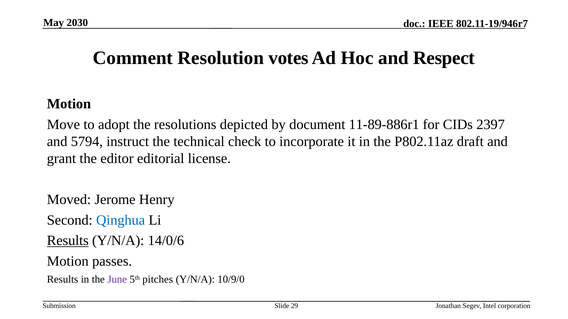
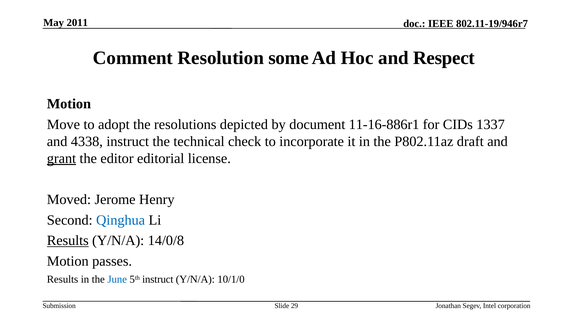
2030: 2030 -> 2011
votes: votes -> some
11-89-886r1: 11-89-886r1 -> 11-16-886r1
2397: 2397 -> 1337
5794: 5794 -> 4338
grant underline: none -> present
14/0/6: 14/0/6 -> 14/0/8
June colour: purple -> blue
5th pitches: pitches -> instruct
10/9/0: 10/9/0 -> 10/1/0
